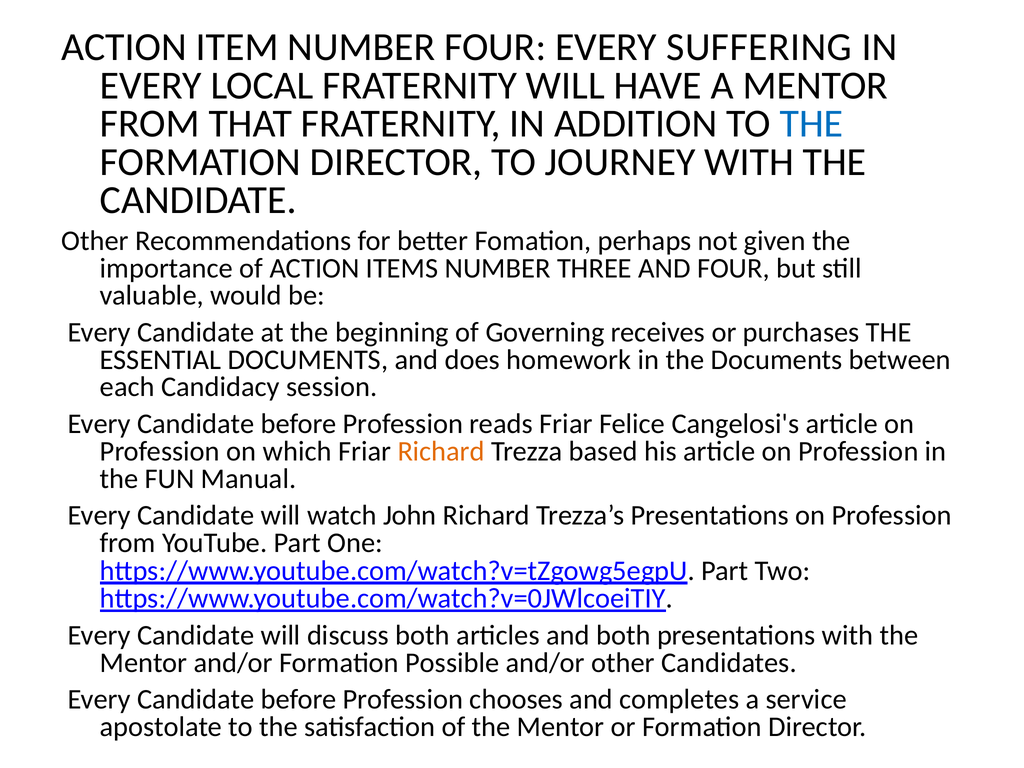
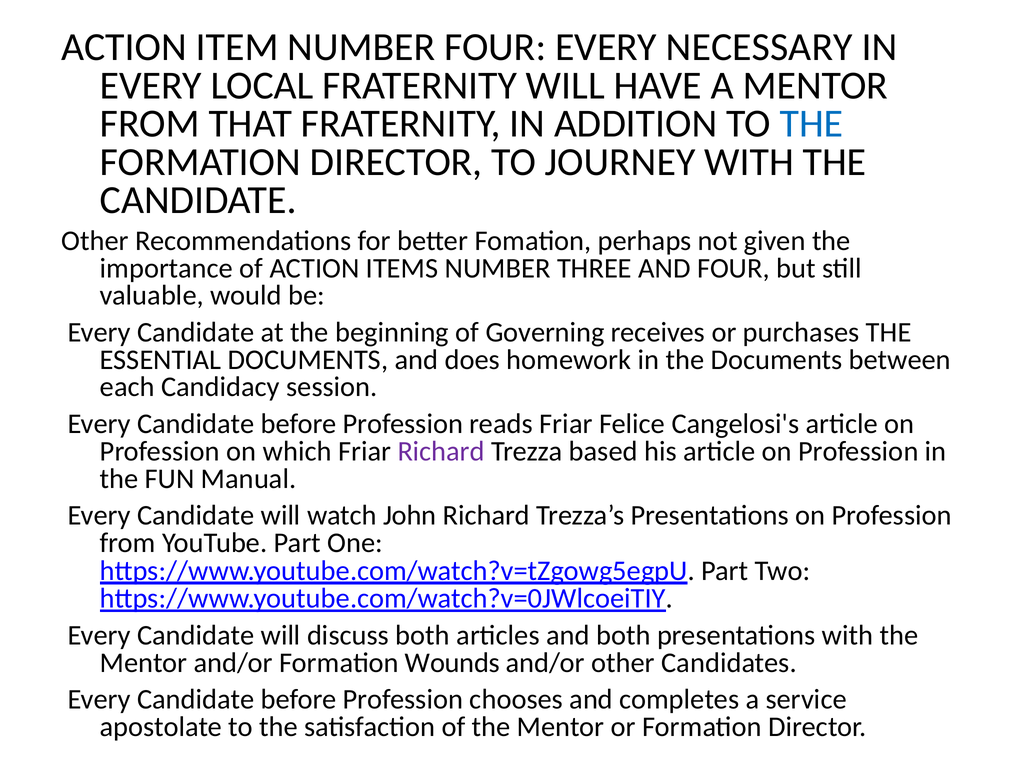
SUFFERING: SUFFERING -> NECESSARY
Richard at (441, 451) colour: orange -> purple
Possible: Possible -> Wounds
